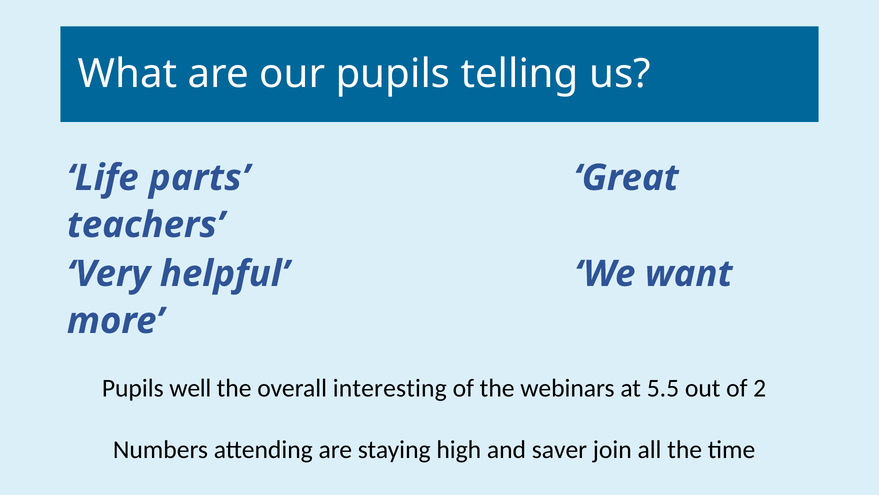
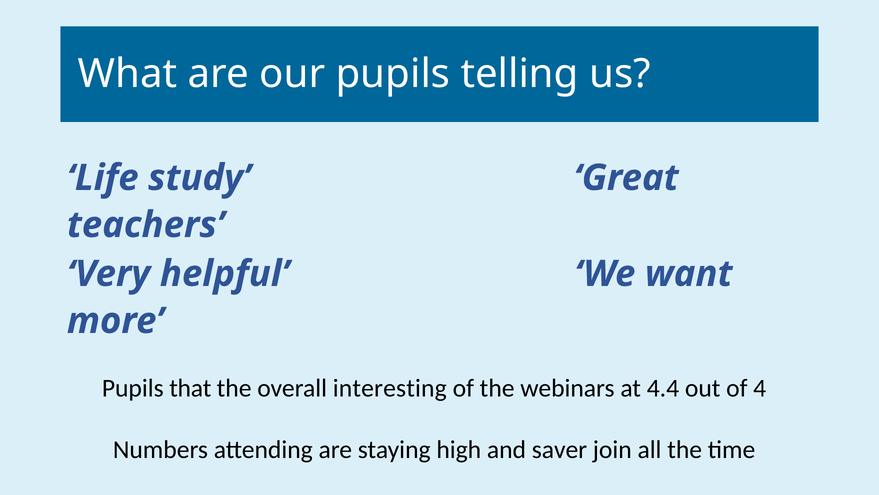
Life parts: parts -> study
well: well -> that
5.5: 5.5 -> 4.4
2: 2 -> 4
